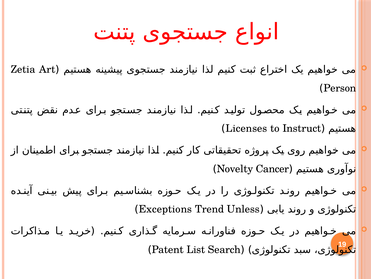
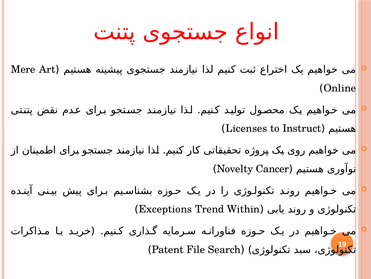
Zetia: Zetia -> Mere
Person: Person -> Online
Unless: Unless -> Within
List: List -> File
